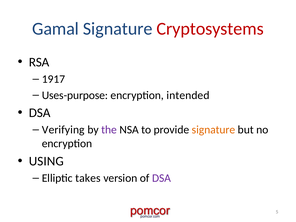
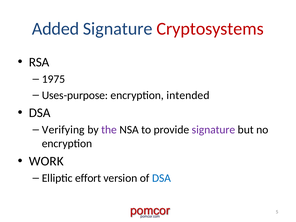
Gamal: Gamal -> Added
1917: 1917 -> 1975
signature at (213, 130) colour: orange -> purple
USING: USING -> WORK
takes: takes -> effort
DSA at (162, 178) colour: purple -> blue
